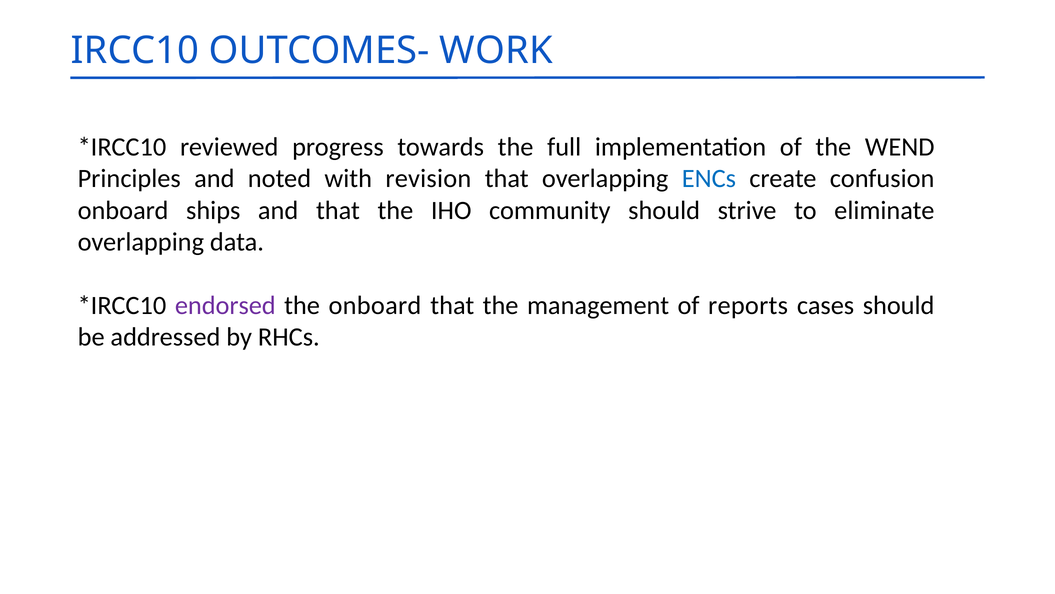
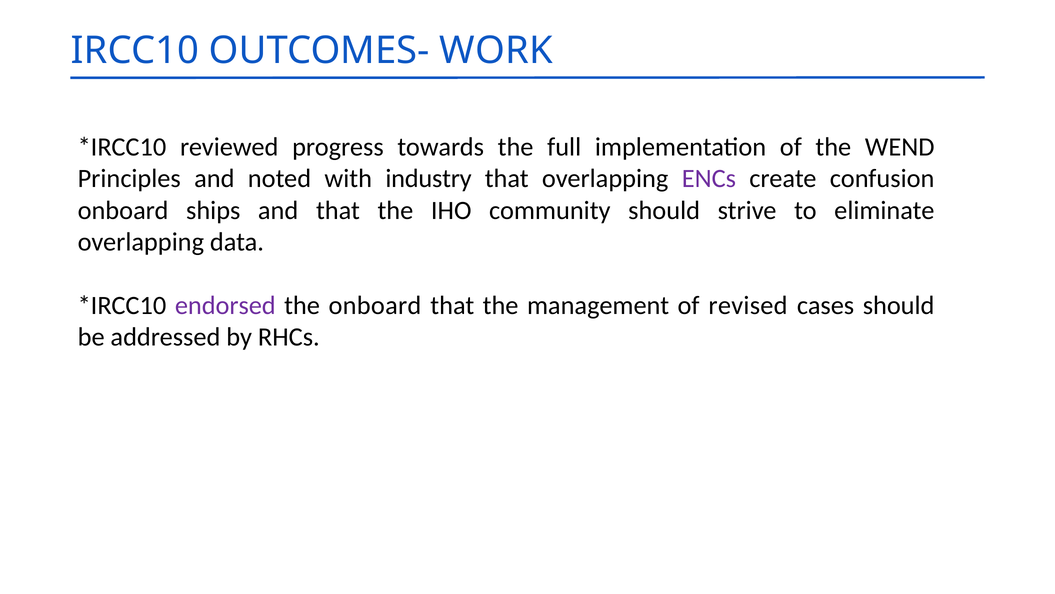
revision: revision -> industry
ENCs colour: blue -> purple
reports: reports -> revised
